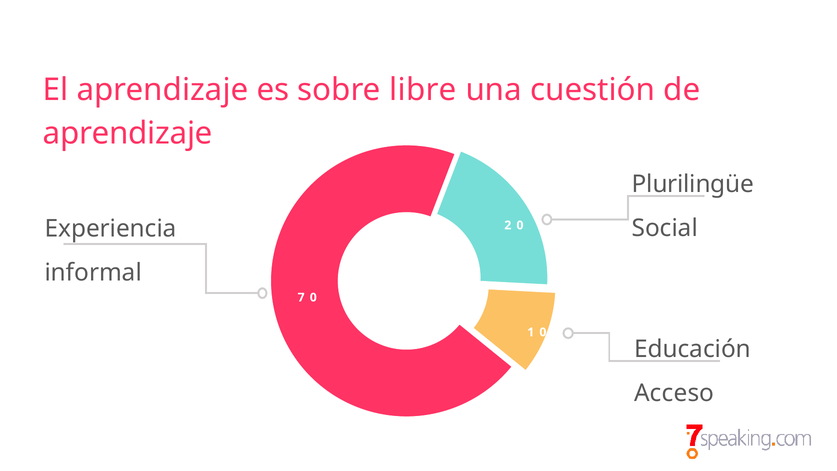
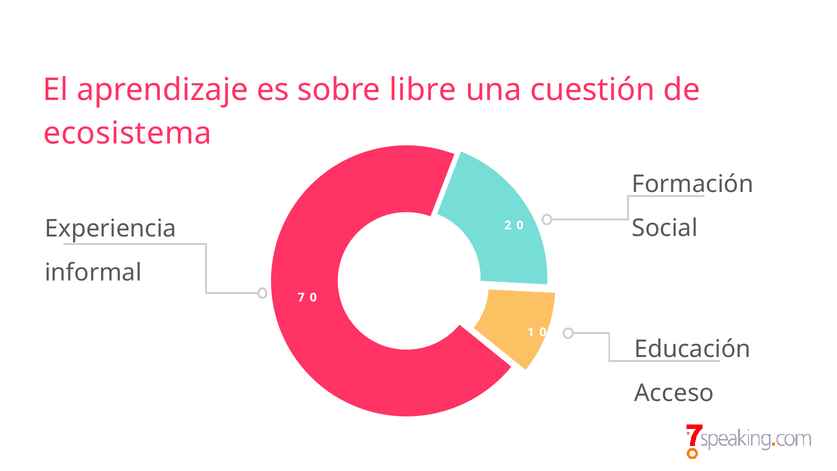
aprendizaje at (128, 133): aprendizaje -> ecosistema
Plurilingüe: Plurilingüe -> Formación
